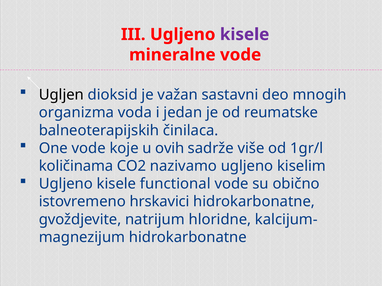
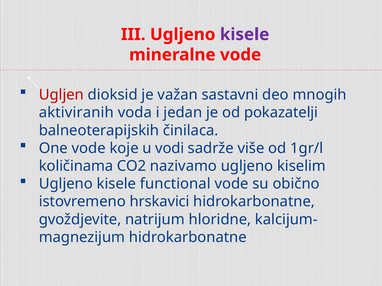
Ugljen colour: black -> red
organizma: organizma -> aktiviranih
reumatske: reumatske -> pokazatelji
ovih: ovih -> vodi
